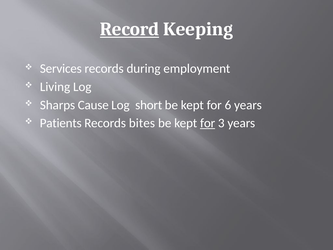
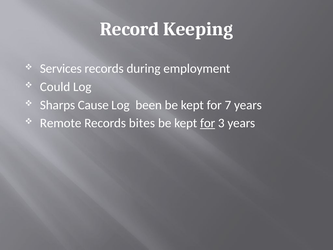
Record underline: present -> none
Living: Living -> Could
short: short -> been
6: 6 -> 7
Patients: Patients -> Remote
